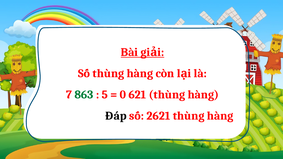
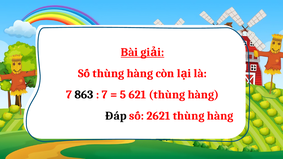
863 colour: green -> black
5 at (105, 95): 5 -> 7
0: 0 -> 5
